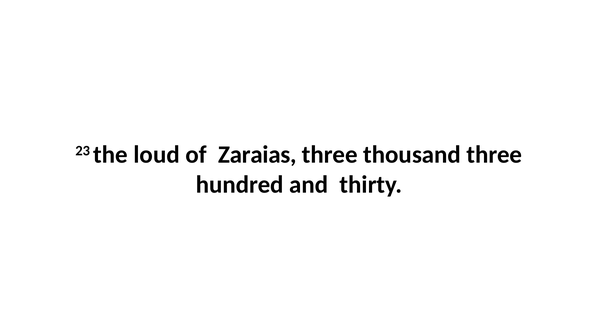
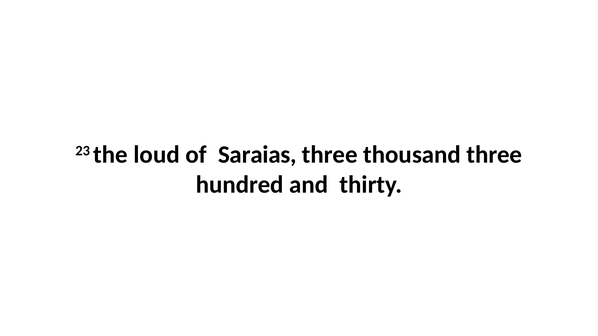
Zaraias: Zaraias -> Saraias
